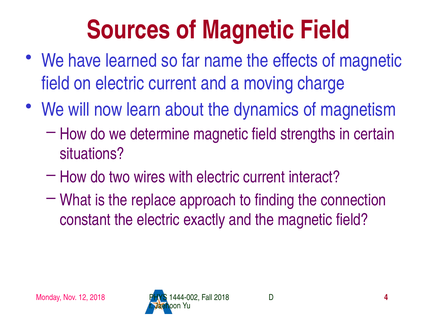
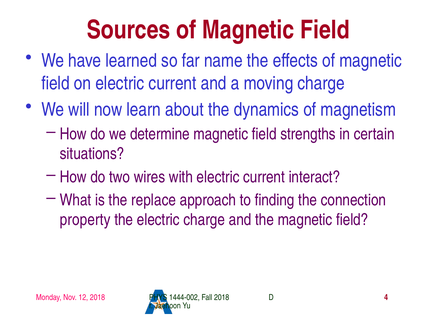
constant: constant -> property
electric exactly: exactly -> charge
